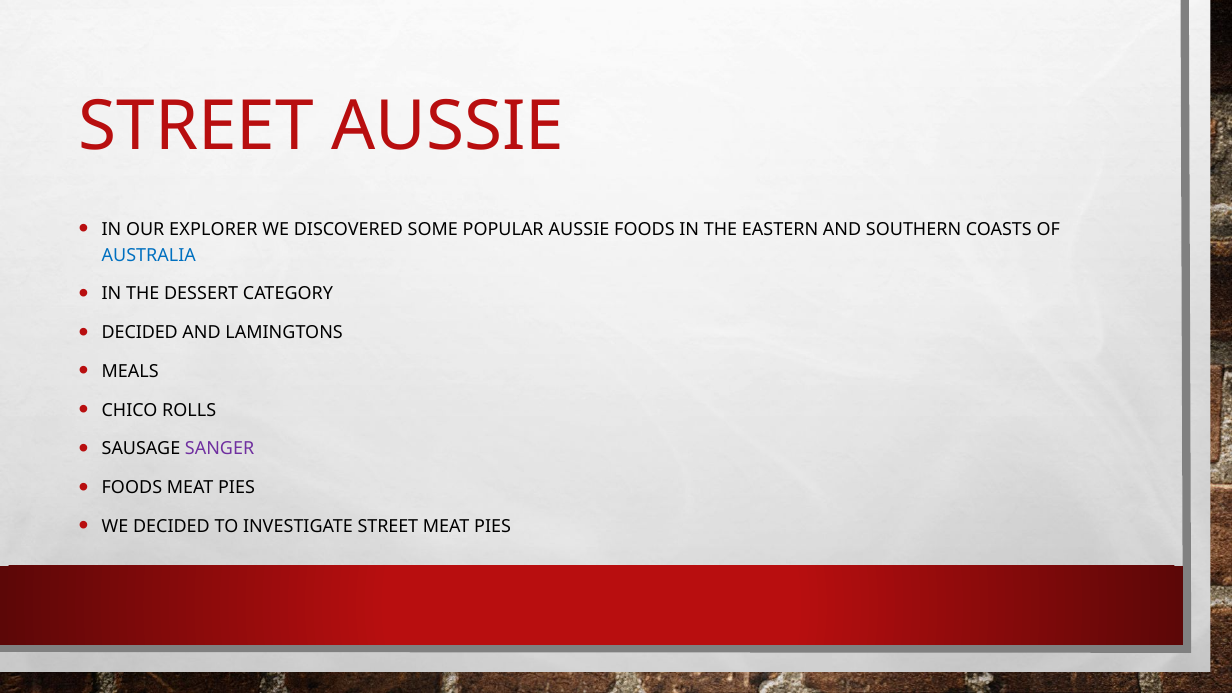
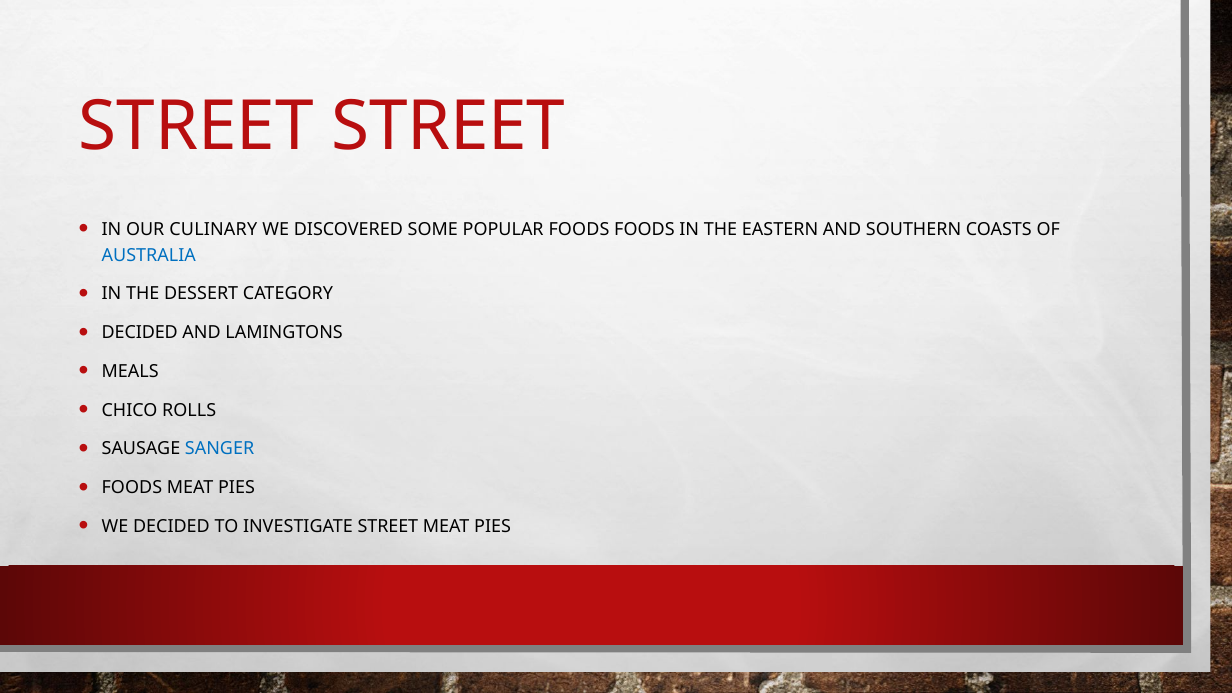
STREET AUSSIE: AUSSIE -> STREET
EXPLORER: EXPLORER -> CULINARY
POPULAR AUSSIE: AUSSIE -> FOODS
SANGER colour: purple -> blue
